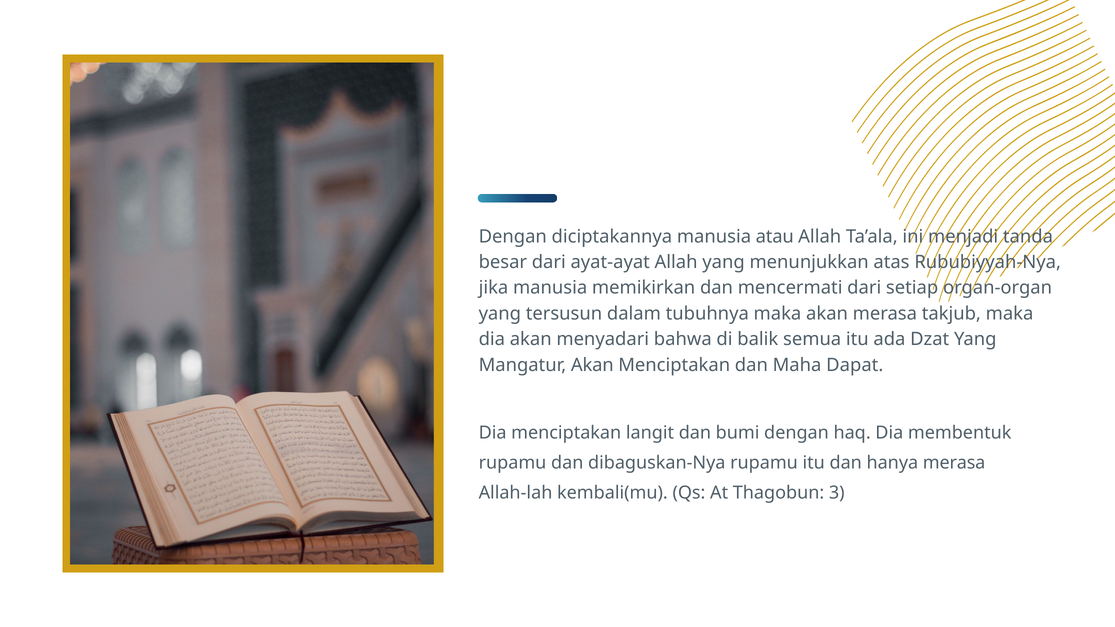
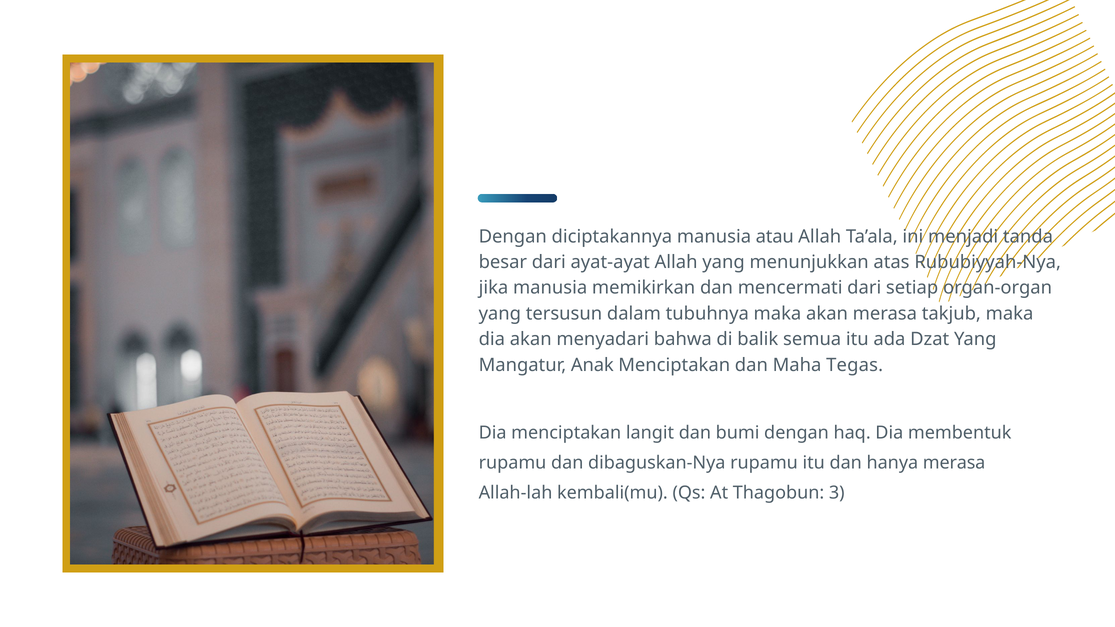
Mangatur Akan: Akan -> Anak
Dapat: Dapat -> Tegas
